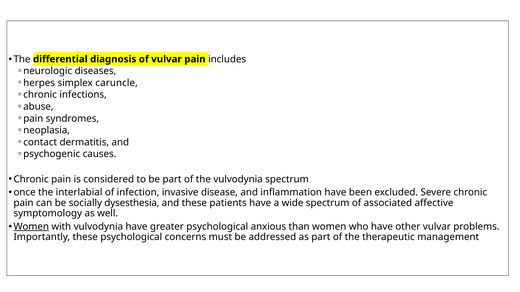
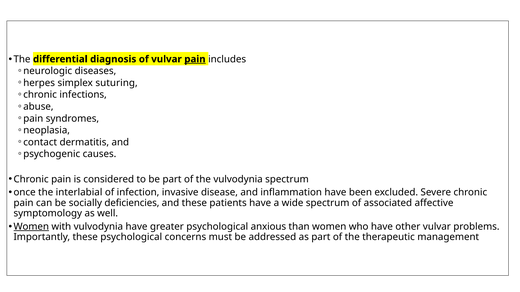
pain at (195, 59) underline: none -> present
caruncle: caruncle -> suturing
dysesthesia: dysesthesia -> deficiencies
